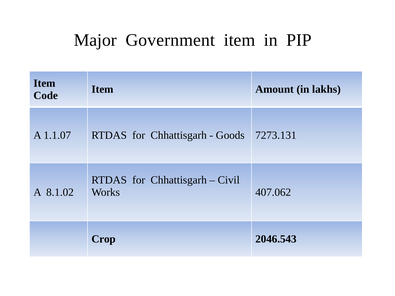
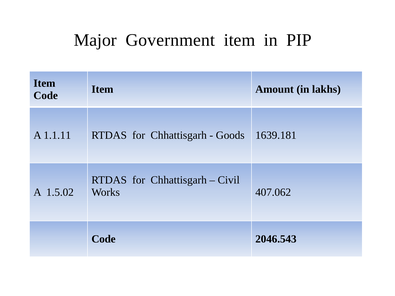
1.1.07: 1.1.07 -> 1.1.11
7273.131: 7273.131 -> 1639.181
8.1.02: 8.1.02 -> 1.5.02
Crop at (104, 239): Crop -> Code
